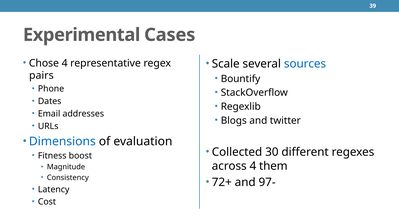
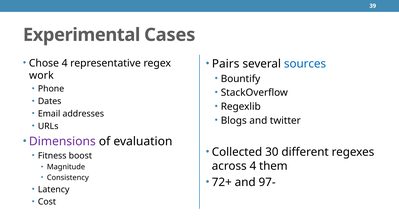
Scale: Scale -> Pairs
pairs: pairs -> work
Dimensions colour: blue -> purple
